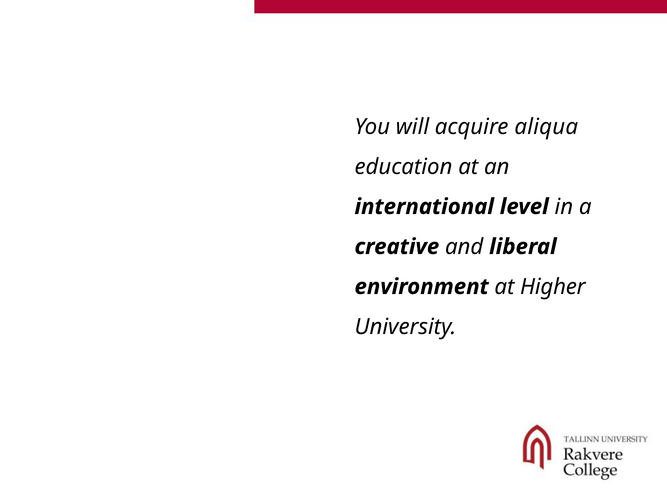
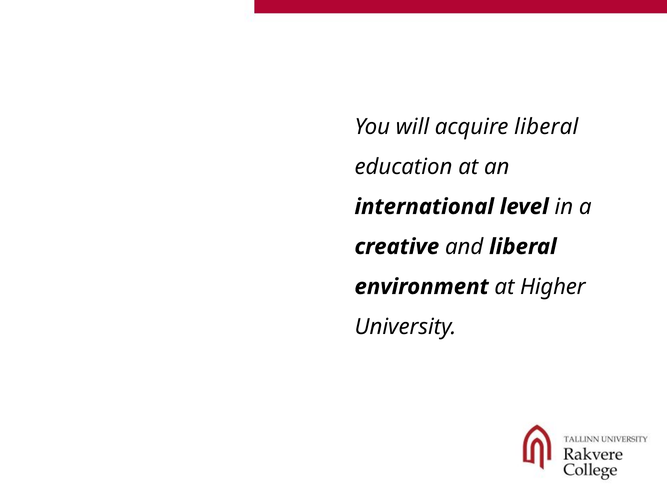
acquire aliqua: aliqua -> liberal
